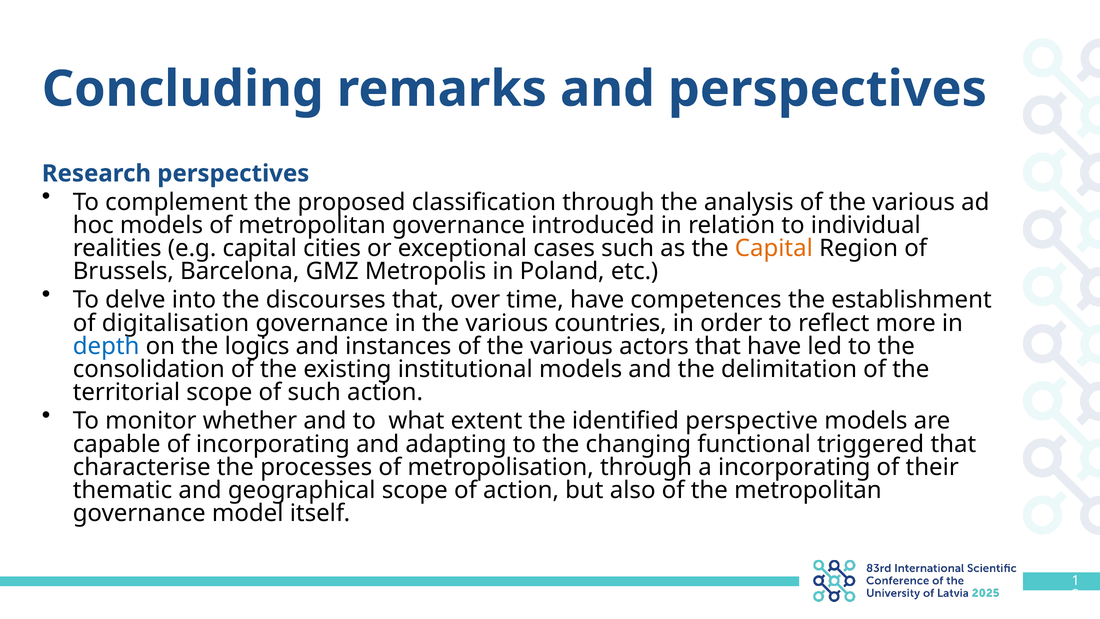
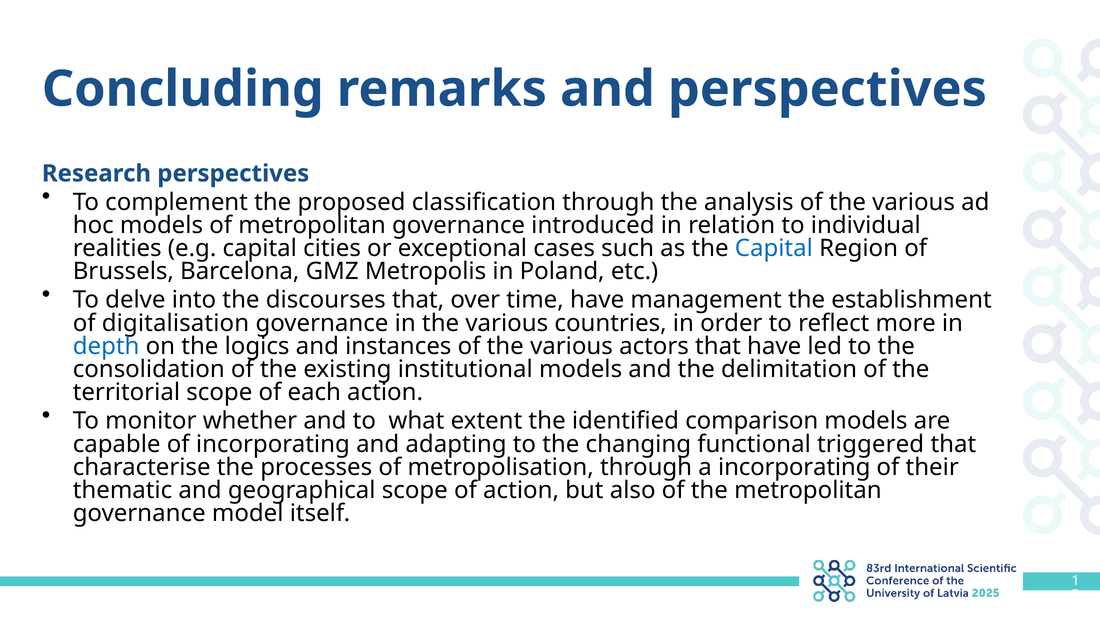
Capital at (774, 248) colour: orange -> blue
competences: competences -> management
of such: such -> each
perspective: perspective -> comparison
